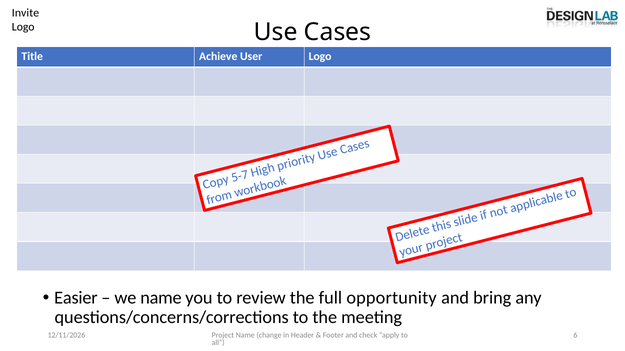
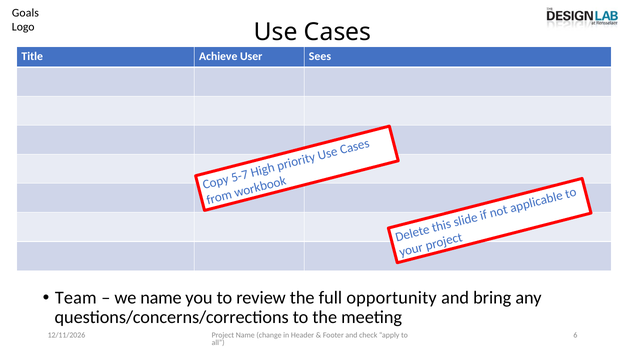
Invite: Invite -> Goals
User Logo: Logo -> Sees
Easier: Easier -> Team
